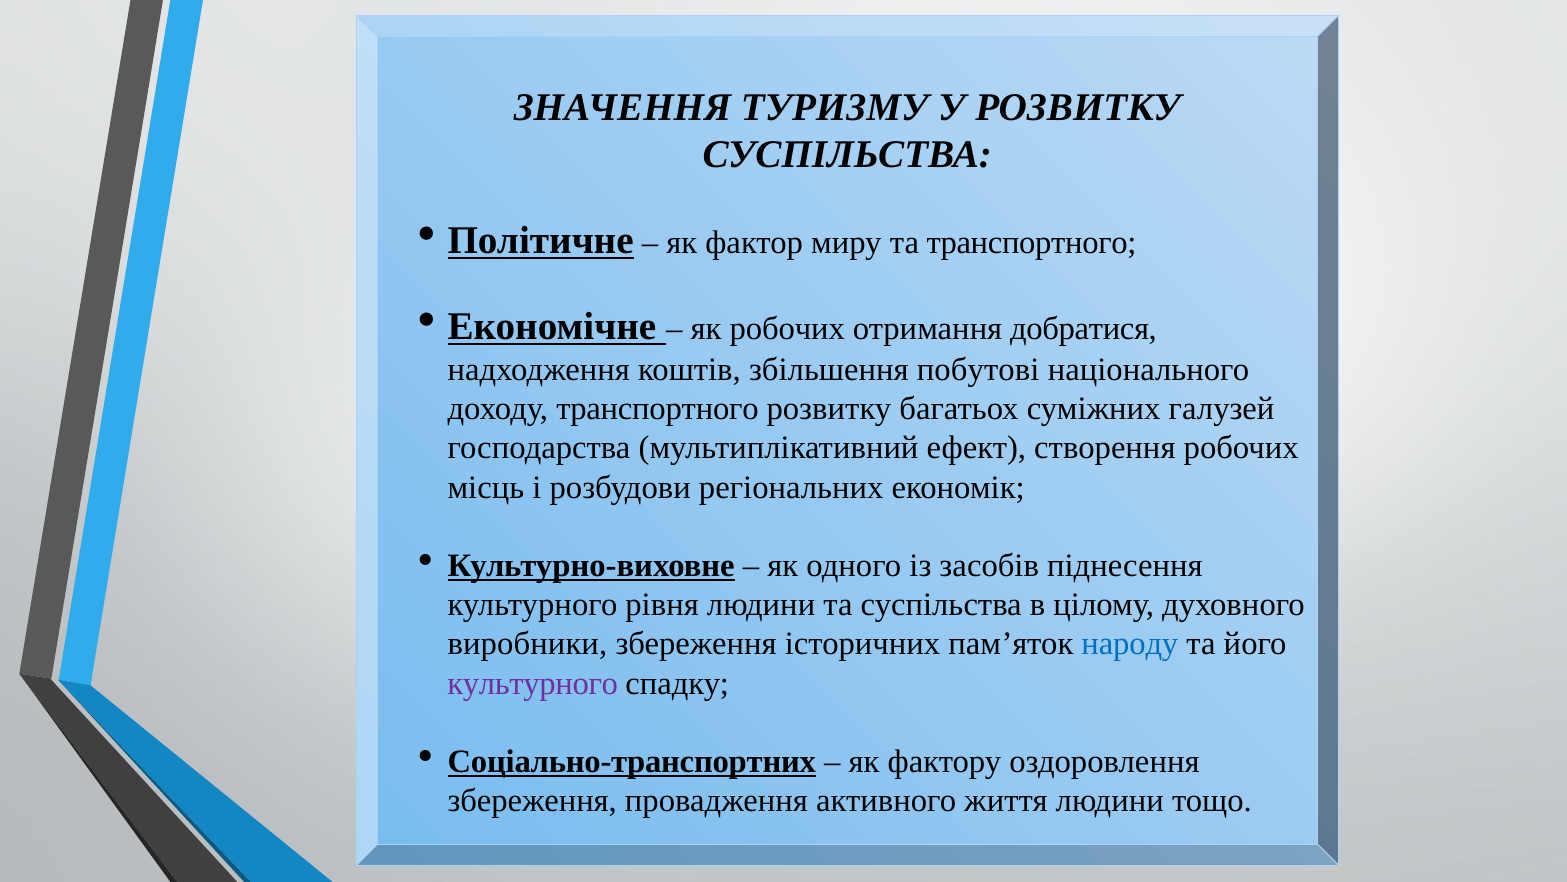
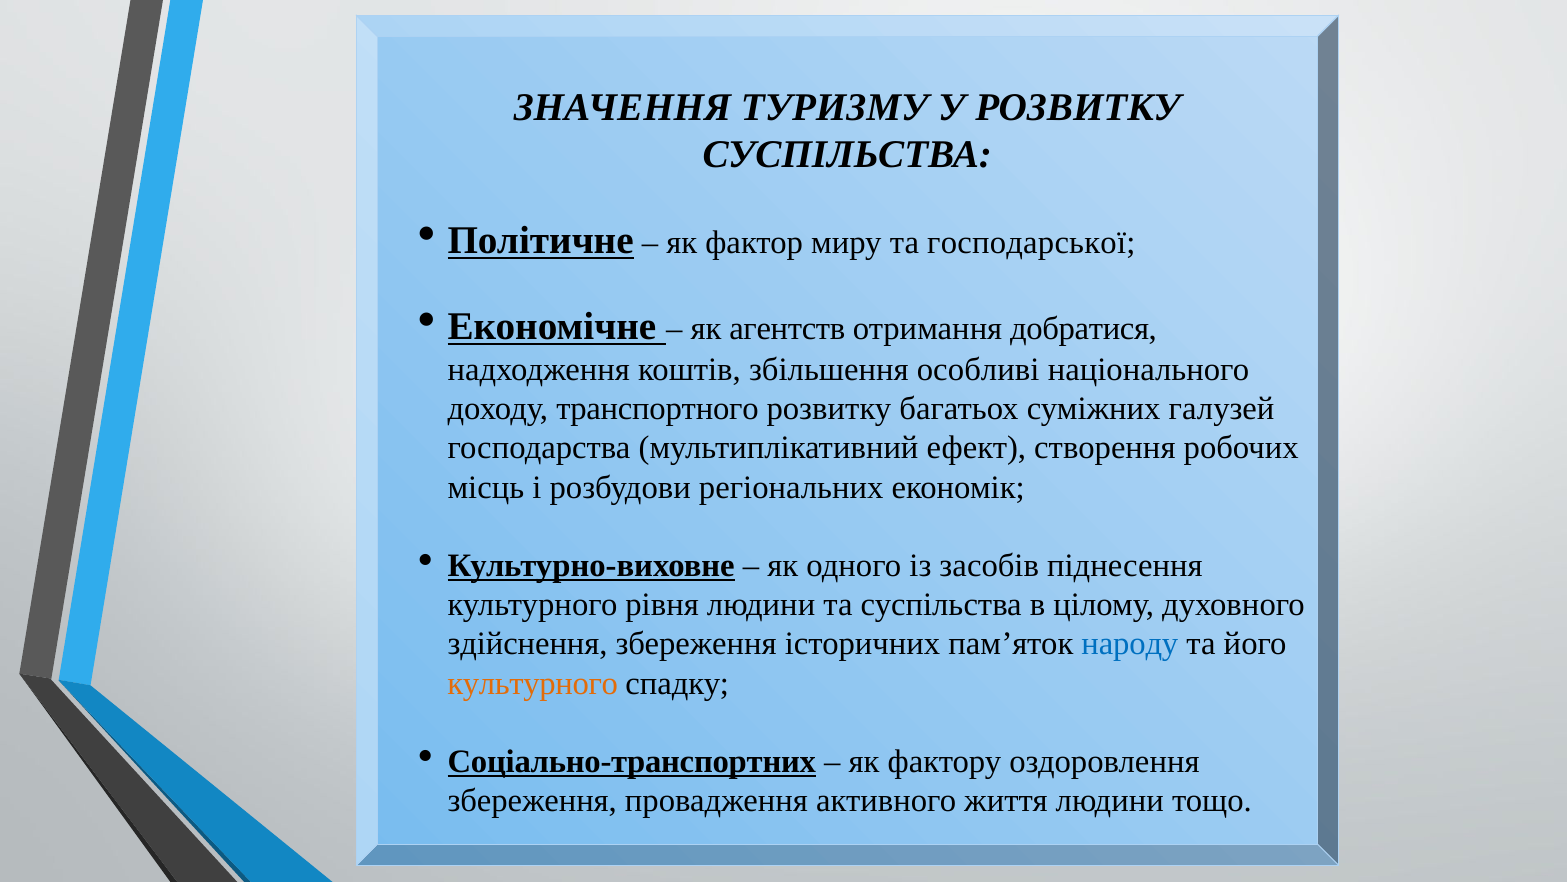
та транспортного: транспортного -> господарської
як робочих: робочих -> агентств
побутові: побутові -> особливі
виробники: виробники -> здійснення
культурного at (533, 683) colour: purple -> orange
